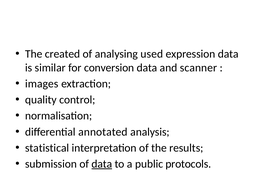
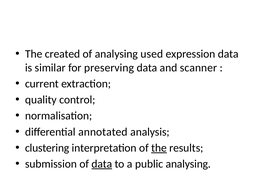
conversion: conversion -> preserving
images: images -> current
statistical: statistical -> clustering
the at (159, 148) underline: none -> present
public protocols: protocols -> analysing
